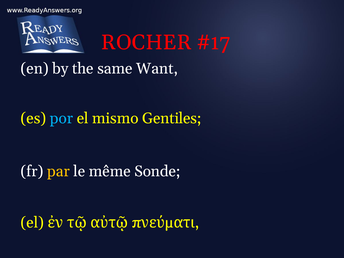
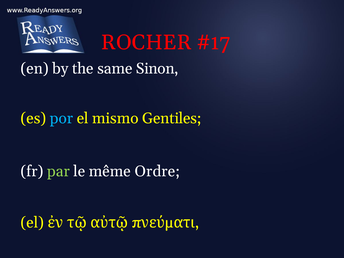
Want: Want -> Sinon
par colour: yellow -> light green
Sonde: Sonde -> Ordre
